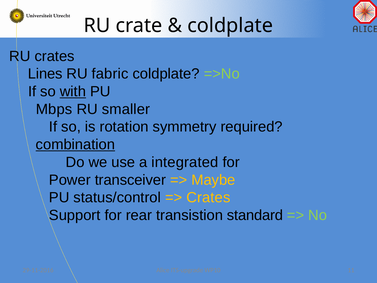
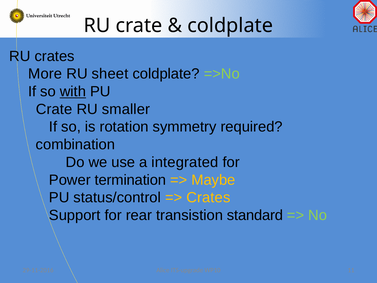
Lines: Lines -> More
fabric: fabric -> sheet
Mbps at (54, 109): Mbps -> Crate
combination underline: present -> none
transceiver: transceiver -> termination
